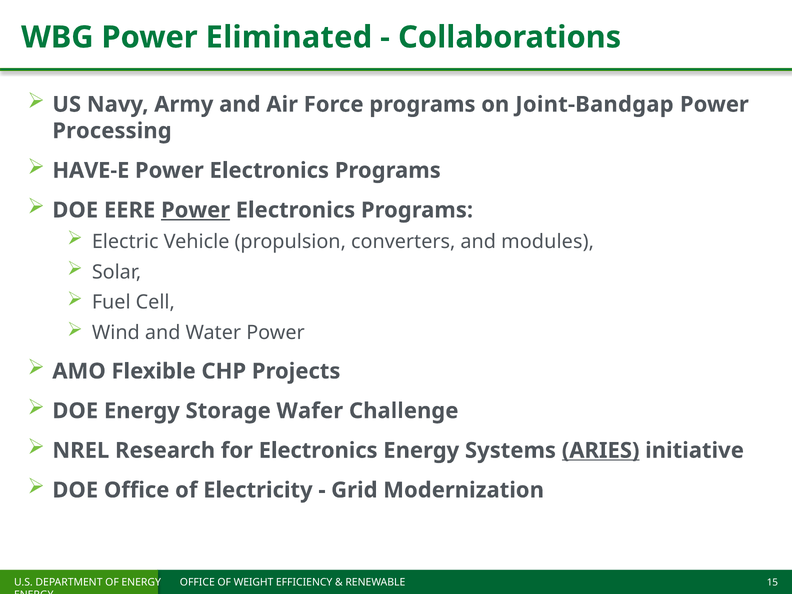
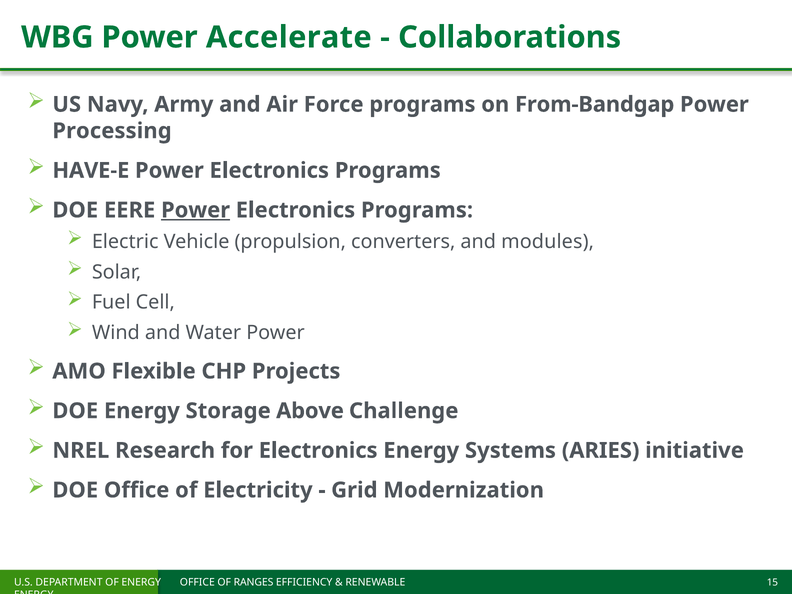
Eliminated: Eliminated -> Accelerate
Joint-Bandgap: Joint-Bandgap -> From-Bandgap
Wafer: Wafer -> Above
ARIES underline: present -> none
WEIGHT: WEIGHT -> RANGES
